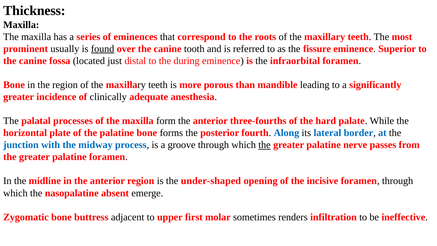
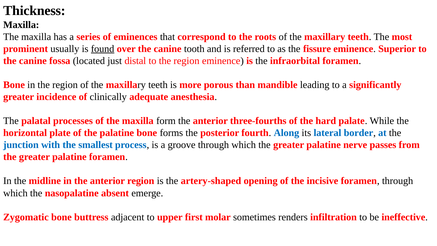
to the during: during -> region
midway: midway -> smallest
the at (264, 145) underline: present -> none
under-shaped: under-shaped -> artery-shaped
